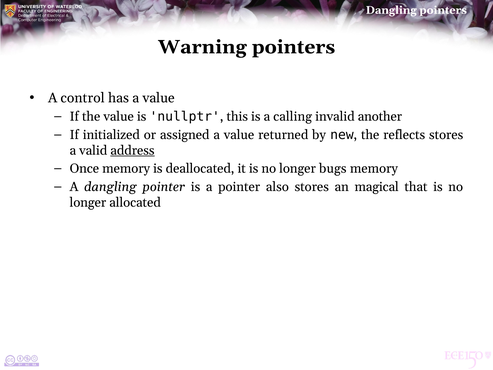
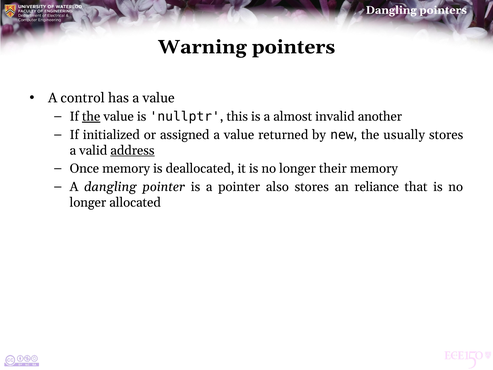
the at (91, 116) underline: none -> present
calling: calling -> almost
reflects: reflects -> usually
bugs: bugs -> their
magical: magical -> reliance
